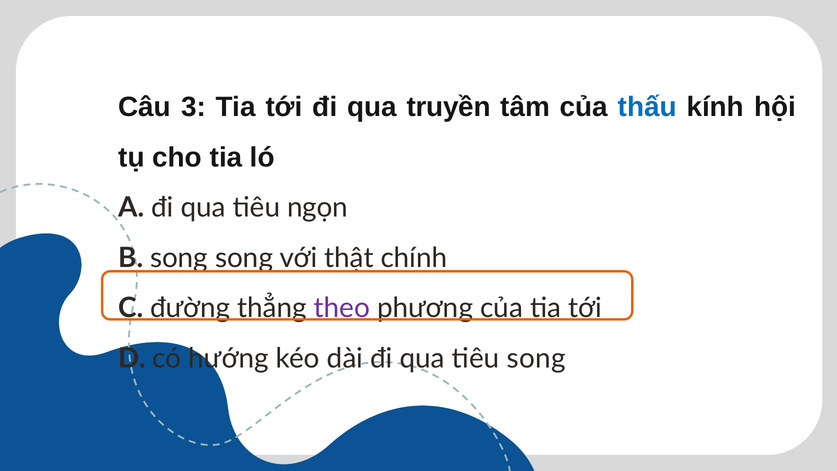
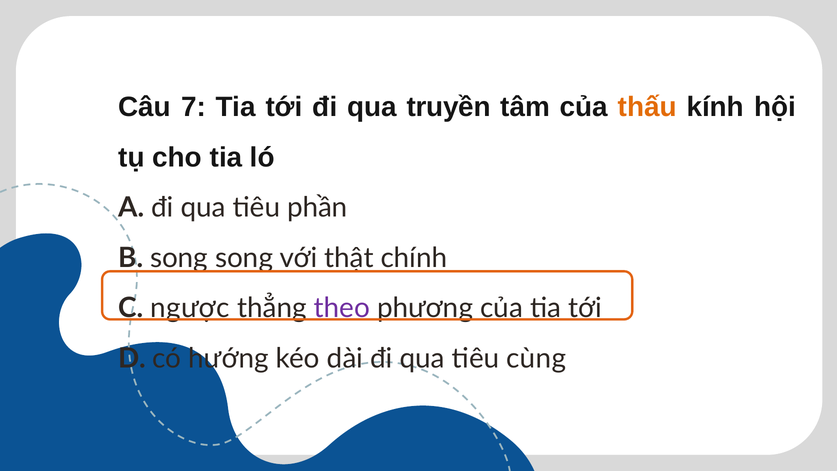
3: 3 -> 7
thấu colour: blue -> orange
ngọn: ngọn -> phần
đường: đường -> ngược
tiêu song: song -> cùng
